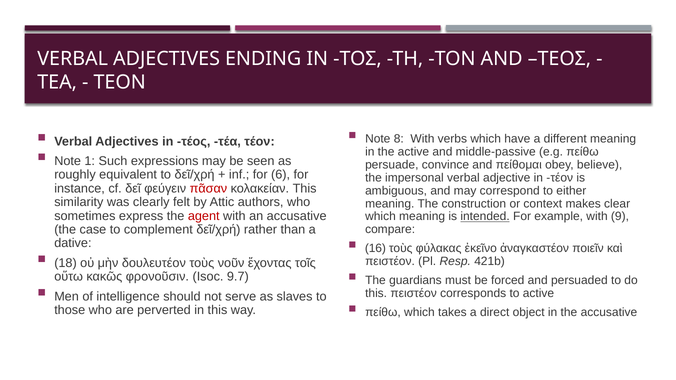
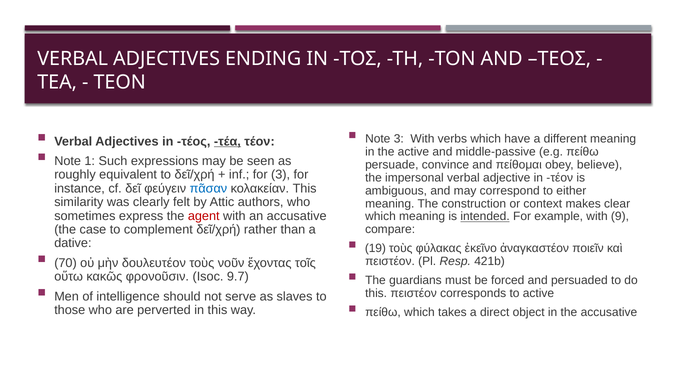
Note 8: 8 -> 3
τέα underline: none -> present
for 6: 6 -> 3
πᾶσαν colour: red -> blue
16: 16 -> 19
18: 18 -> 70
